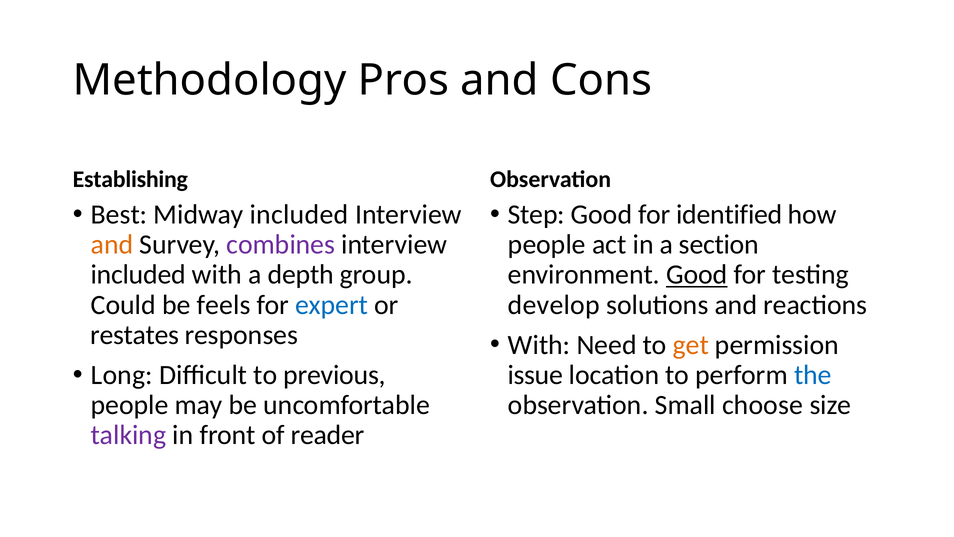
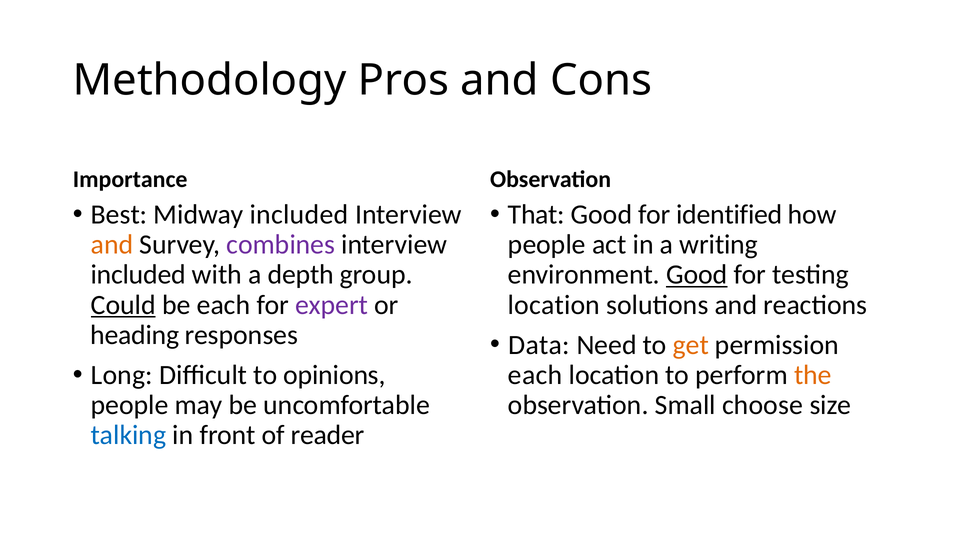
Establishing: Establishing -> Importance
Step: Step -> That
section: section -> writing
Could underline: none -> present
be feels: feels -> each
expert colour: blue -> purple
develop at (554, 305): develop -> location
restates: restates -> heading
With at (539, 345): With -> Data
previous: previous -> opinions
issue at (535, 375): issue -> each
the colour: blue -> orange
talking colour: purple -> blue
